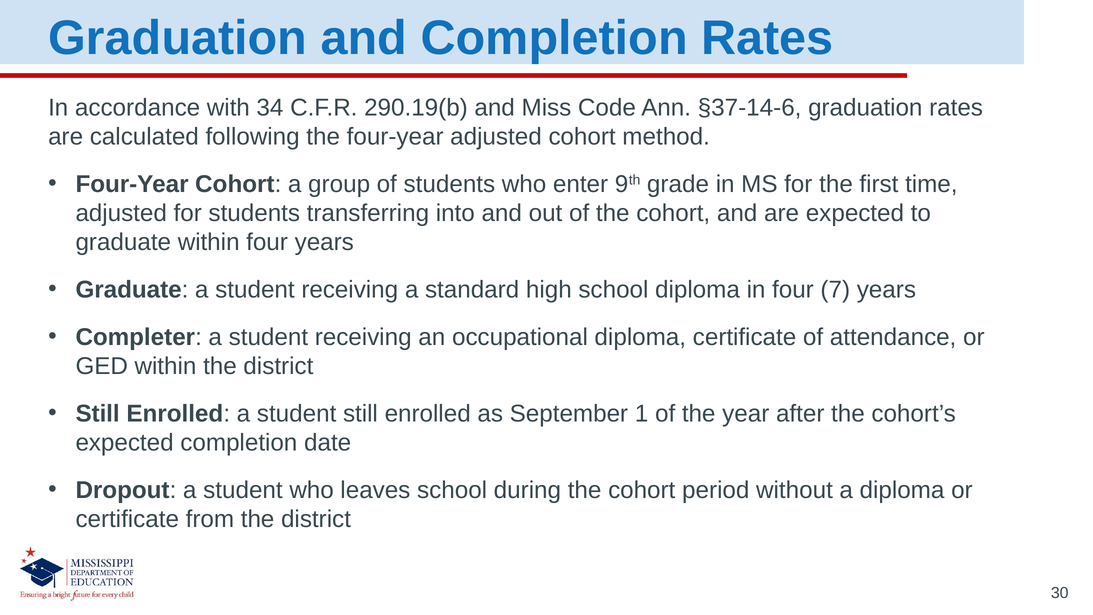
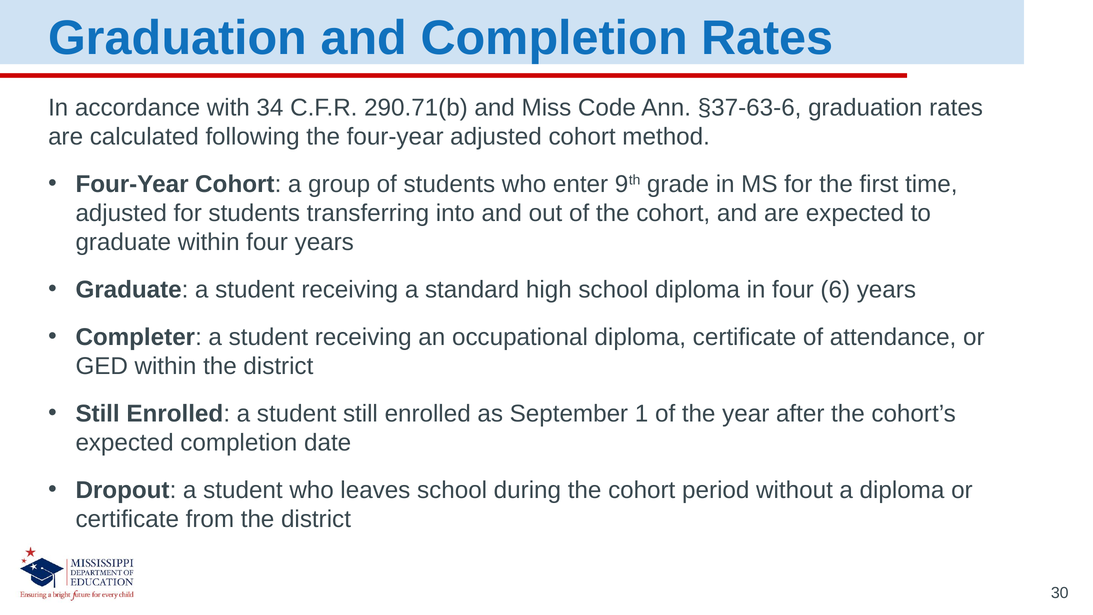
290.19(b: 290.19(b -> 290.71(b
§37-14-6: §37-14-6 -> §37-63-6
7: 7 -> 6
